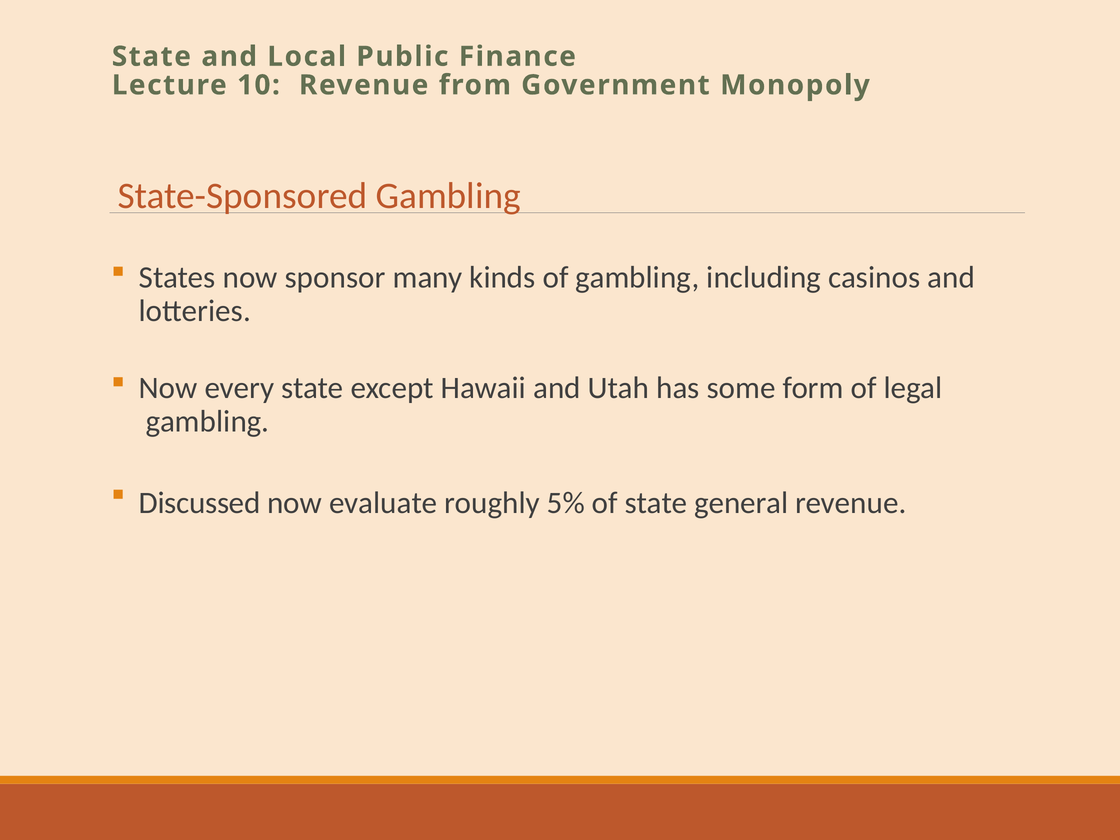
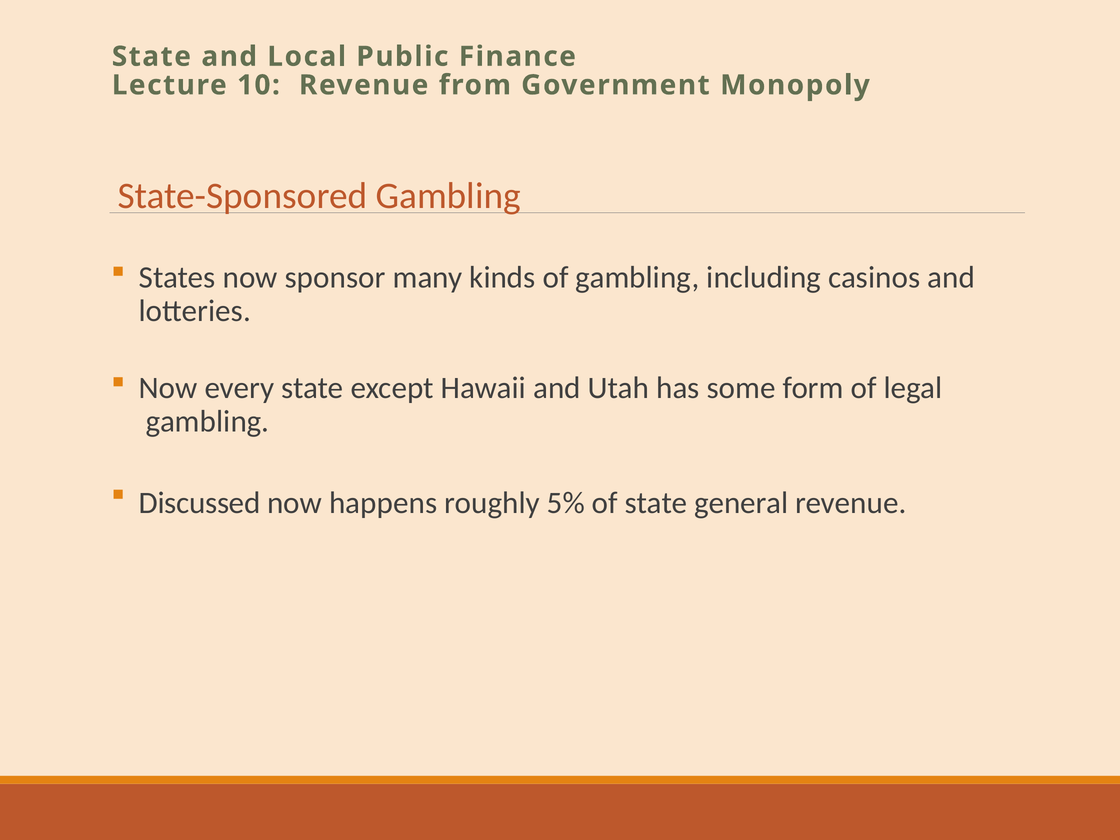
evaluate: evaluate -> happens
